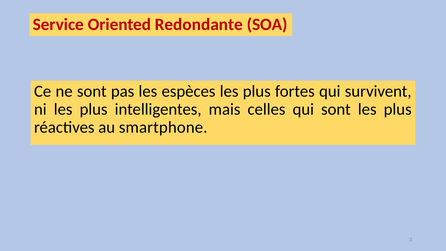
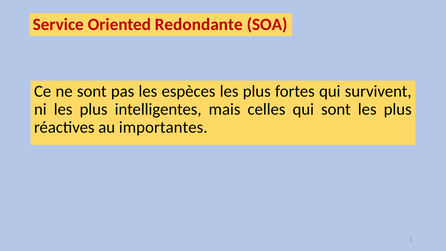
smartphone: smartphone -> importantes
